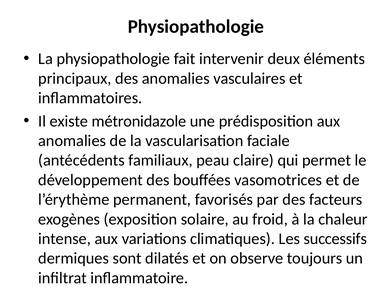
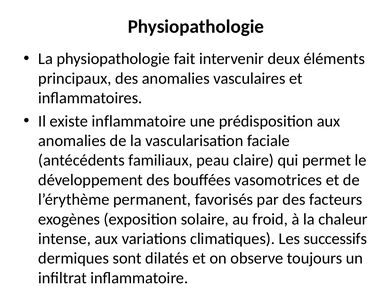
existe métronidazole: métronidazole -> inflammatoire
